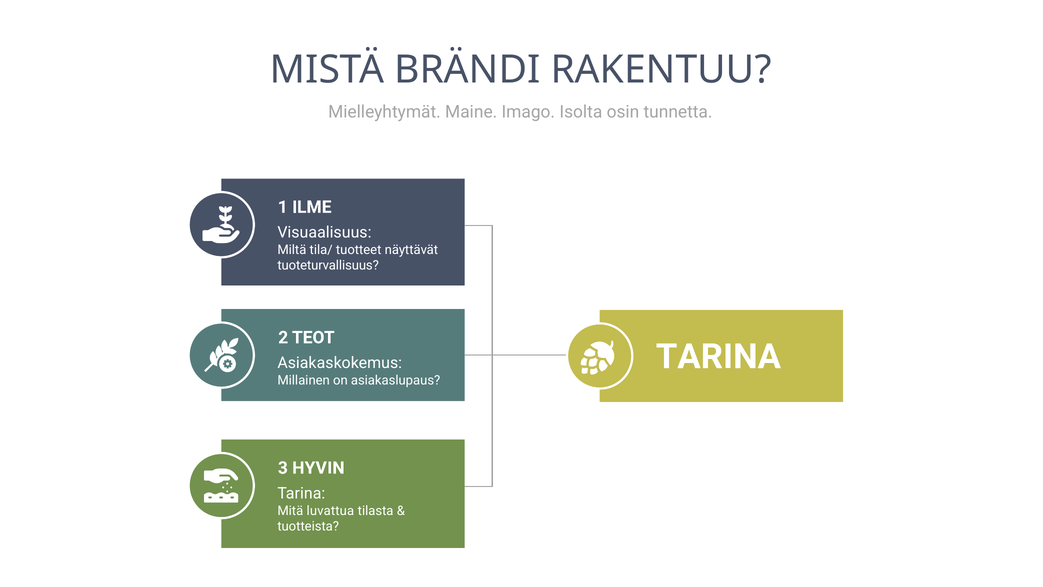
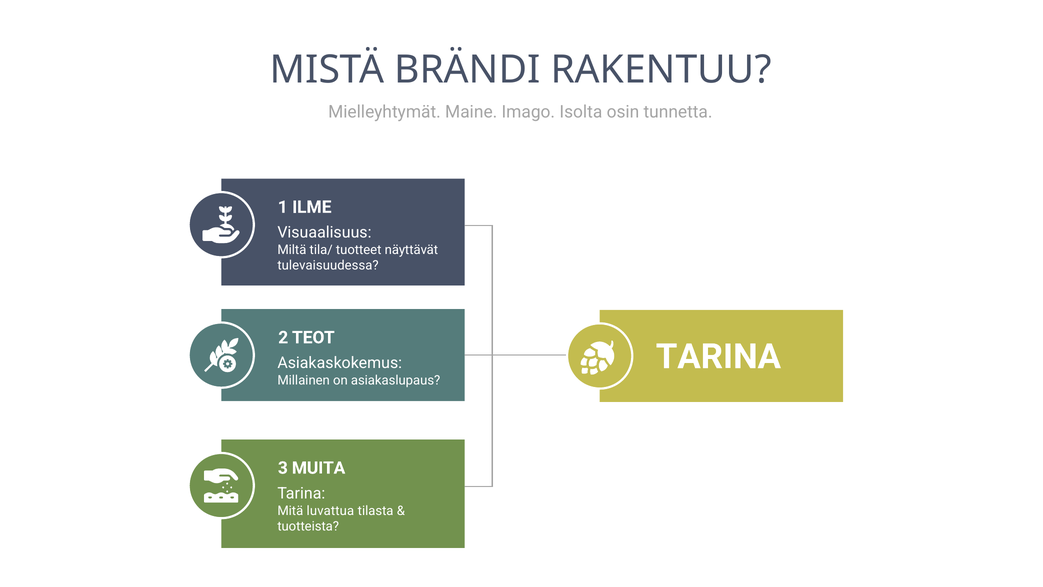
tuoteturvallisuus: tuoteturvallisuus -> tulevaisuudessa
HYVIN: HYVIN -> MUITA
